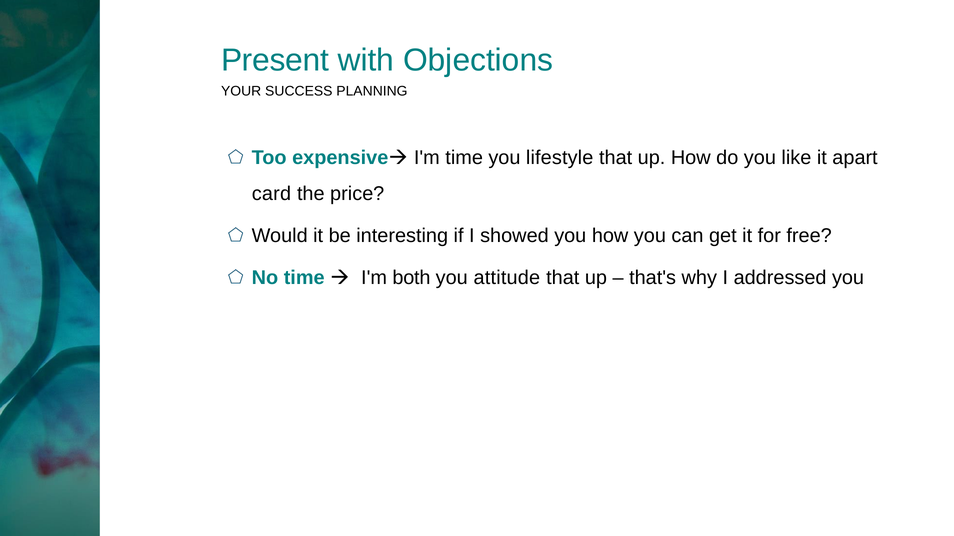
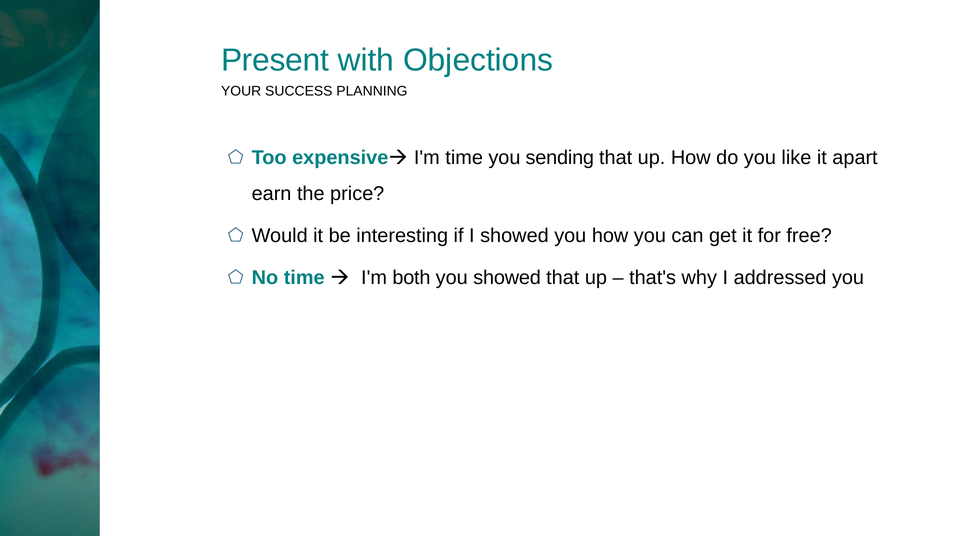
lifestyle: lifestyle -> sending
card: card -> earn
you attitude: attitude -> showed
